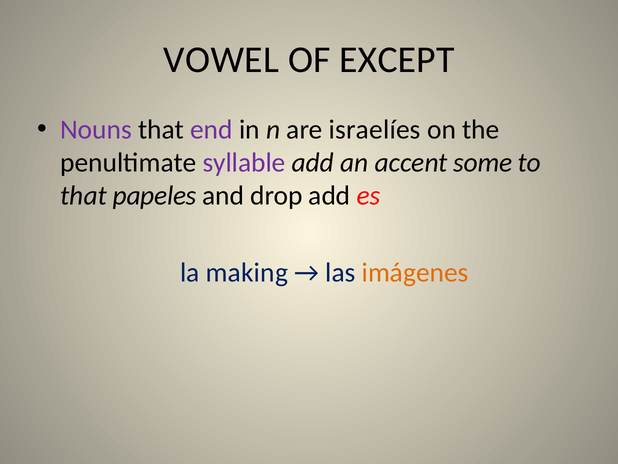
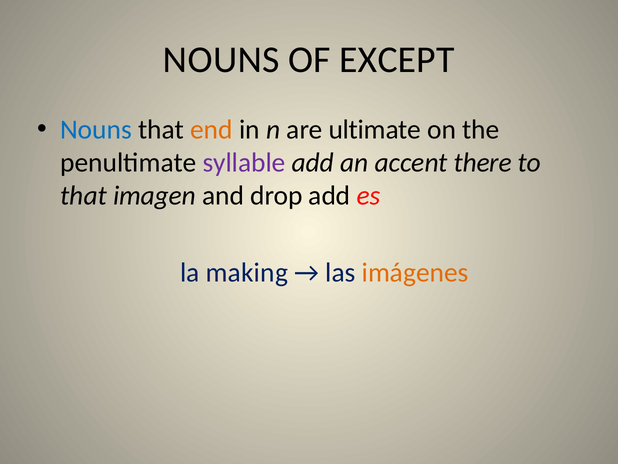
VOWEL at (221, 60): VOWEL -> NOUNS
Nouns at (96, 130) colour: purple -> blue
end colour: purple -> orange
israelíes: israelíes -> ultimate
some: some -> there
papeles: papeles -> imagen
